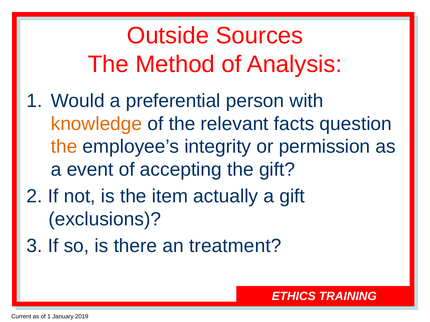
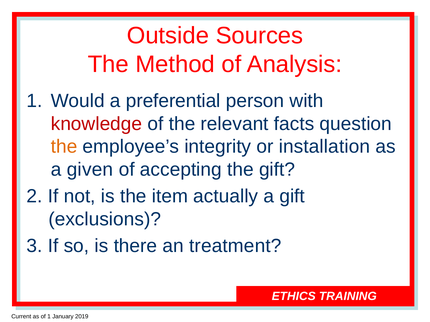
knowledge colour: orange -> red
permission: permission -> installation
event: event -> given
